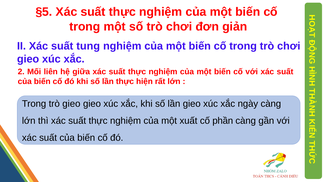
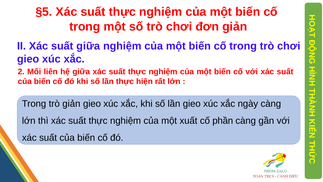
suất tung: tung -> giữa
trò gieo: gieo -> giản
